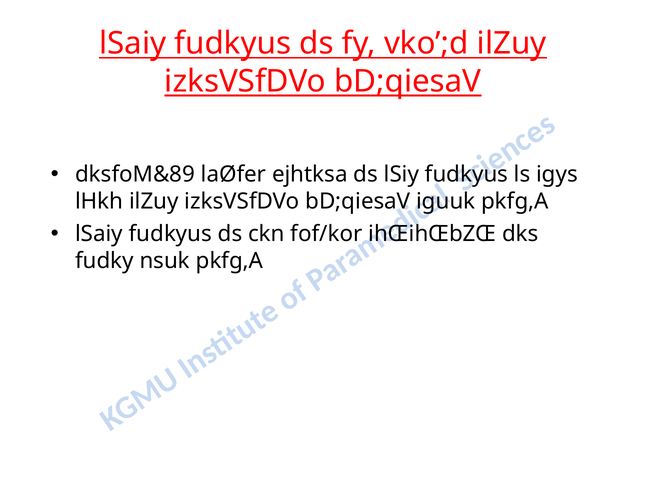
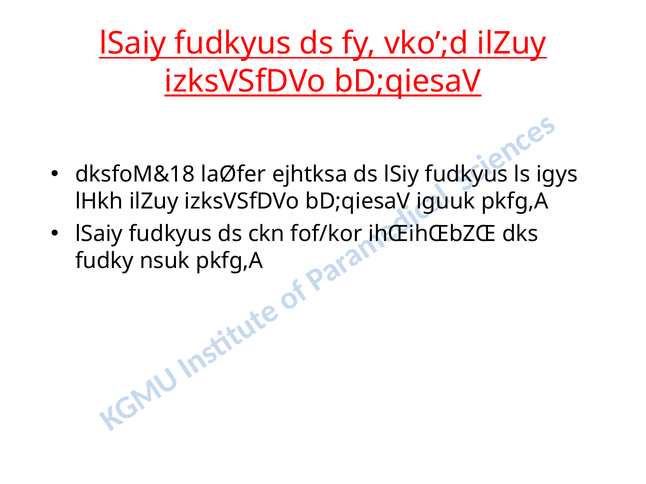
dksfoM&89: dksfoM&89 -> dksfoM&18
